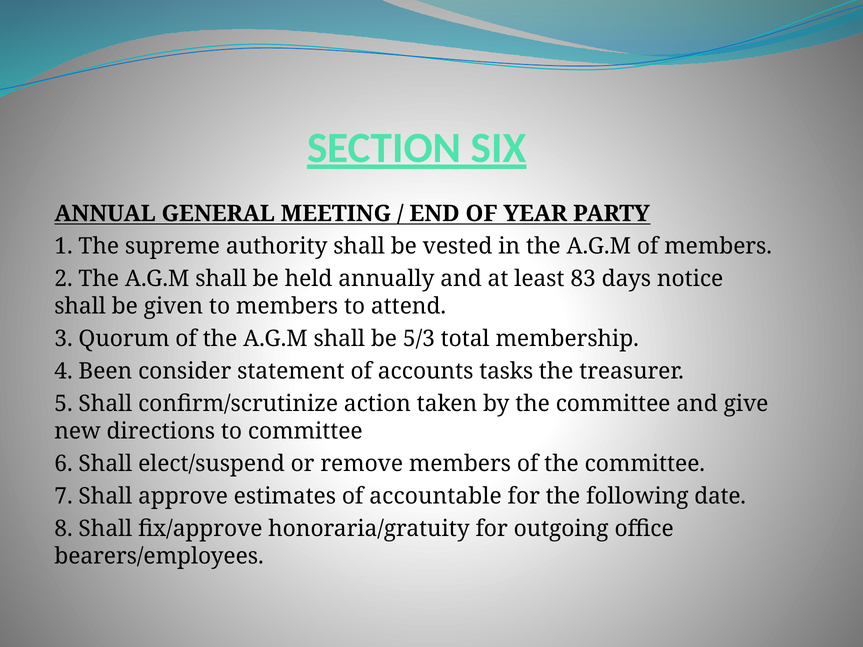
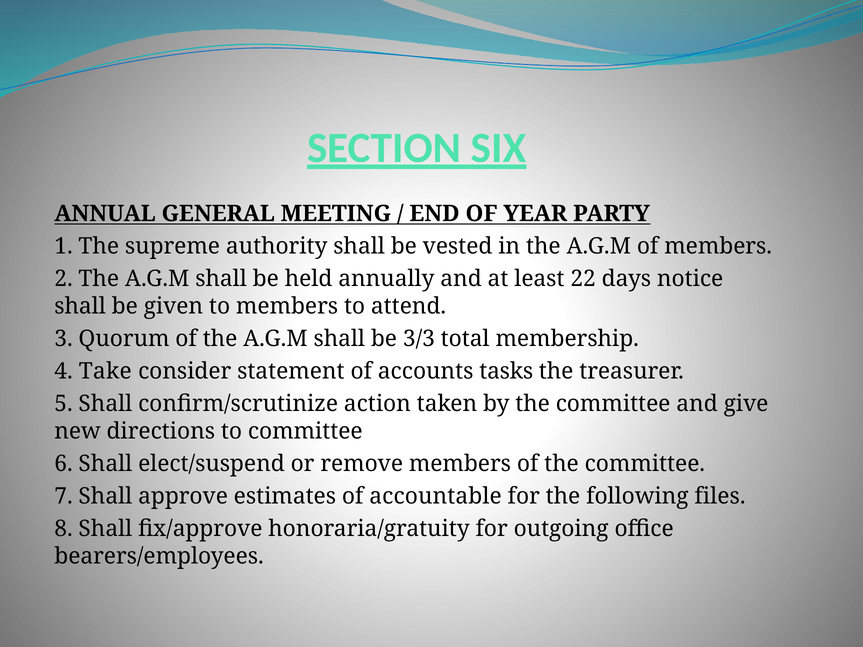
83: 83 -> 22
5/3: 5/3 -> 3/3
Been: Been -> Take
date: date -> files
